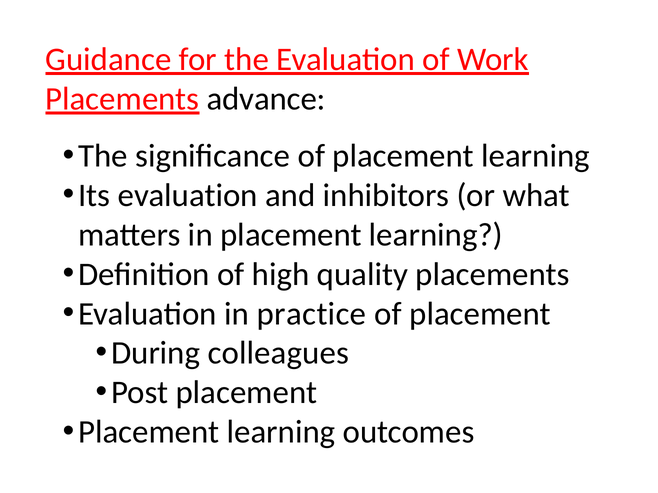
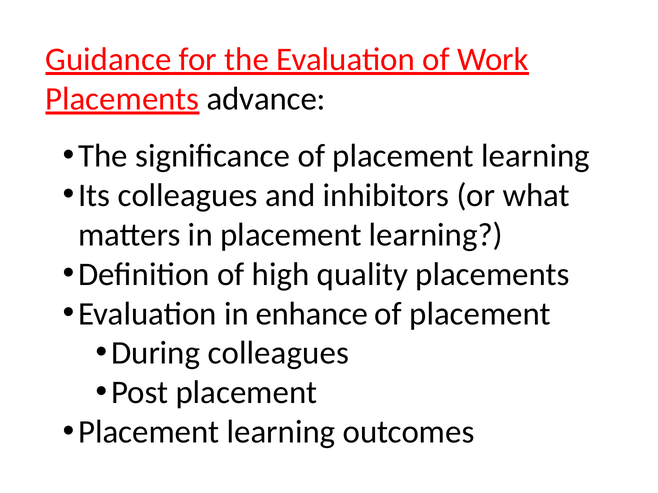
Its evaluation: evaluation -> colleagues
practice: practice -> enhance
